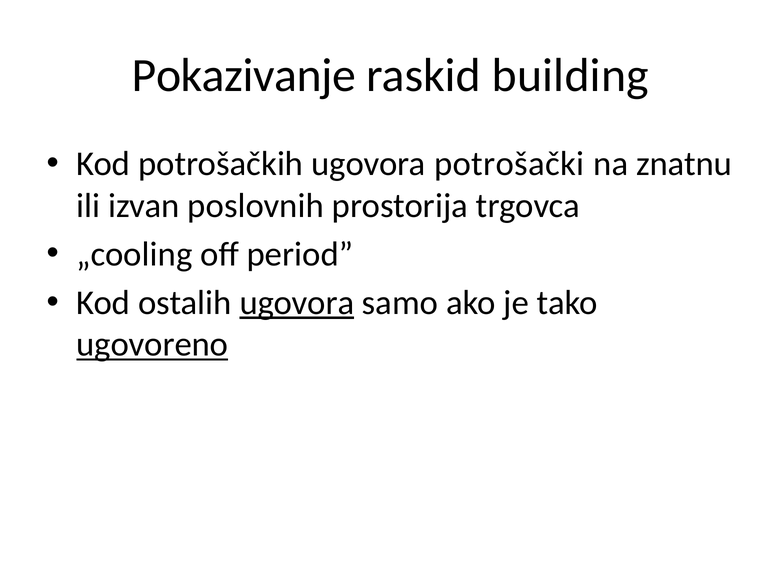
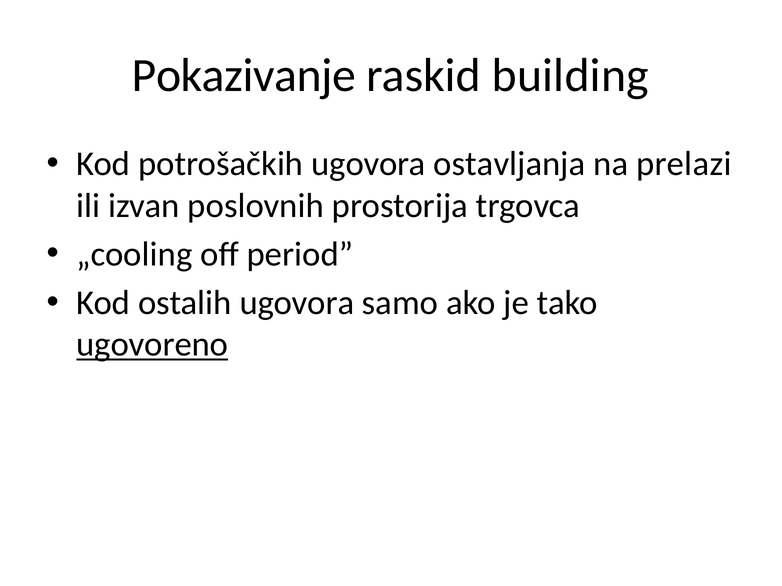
potrošački: potrošački -> ostavljanja
znatnu: znatnu -> prelazi
ugovora at (297, 303) underline: present -> none
